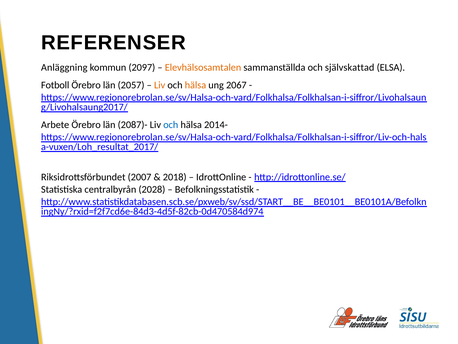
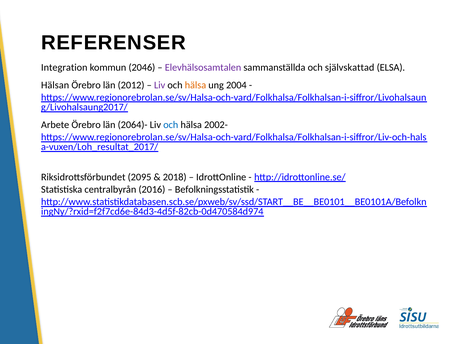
Anläggning: Anläggning -> Integration
2097: 2097 -> 2046
Elevhälsosamtalen colour: orange -> purple
Fotboll: Fotboll -> Hälsan
2057: 2057 -> 2012
Liv at (160, 85) colour: orange -> purple
2067: 2067 -> 2004
2087)-: 2087)- -> 2064)-
2014-: 2014- -> 2002-
2007: 2007 -> 2095
2028: 2028 -> 2016
